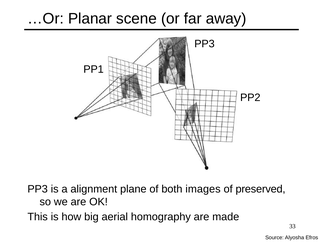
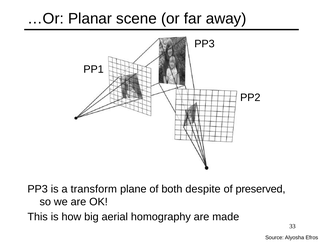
alignment: alignment -> transform
images: images -> despite
